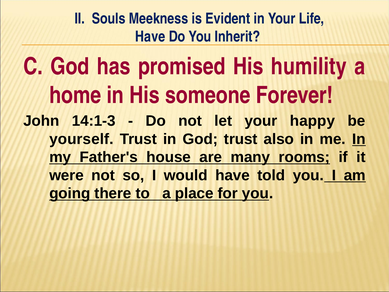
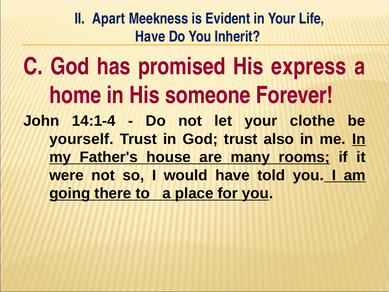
Souls: Souls -> Apart
humility: humility -> express
14:1-3: 14:1-3 -> 14:1-4
happy: happy -> clothe
